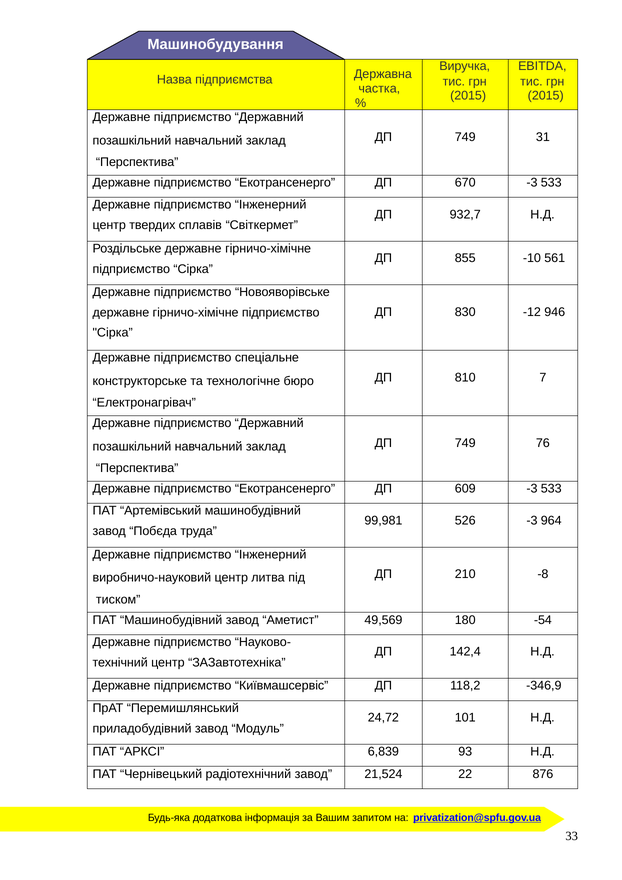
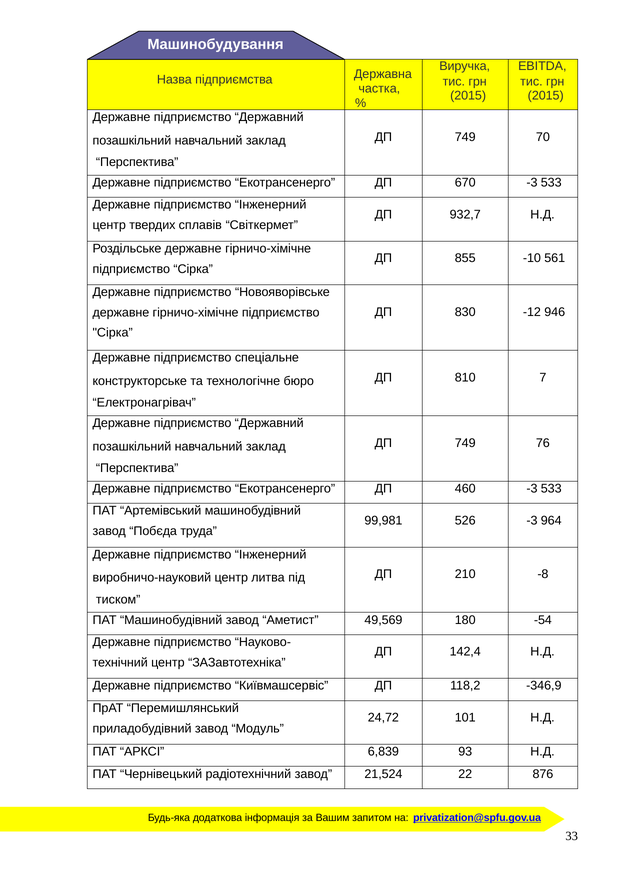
31: 31 -> 70
609: 609 -> 460
